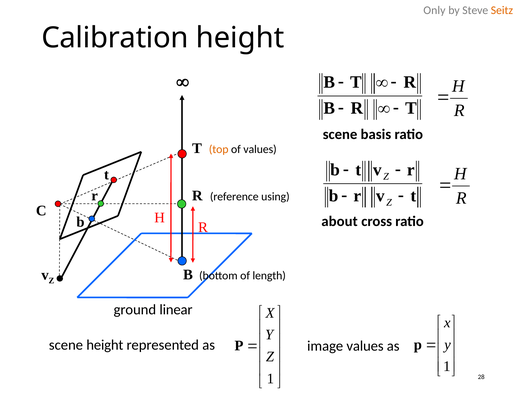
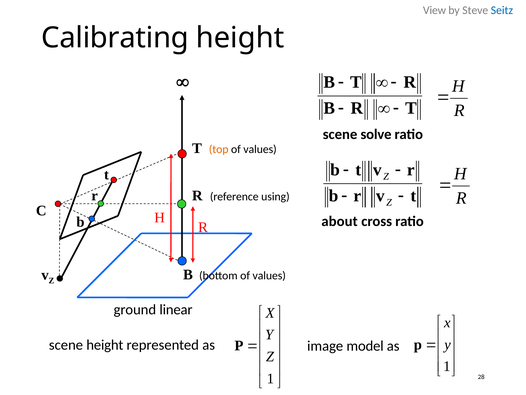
Only: Only -> View
Seitz colour: orange -> blue
Calibration: Calibration -> Calibrating
basis: basis -> solve
bottom of length: length -> values
image values: values -> model
